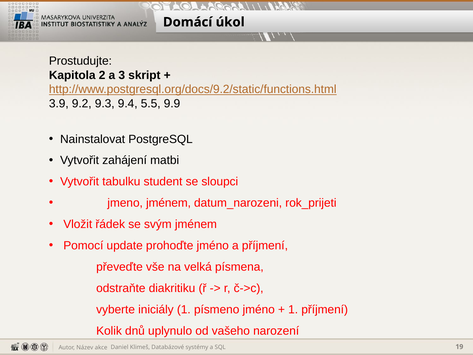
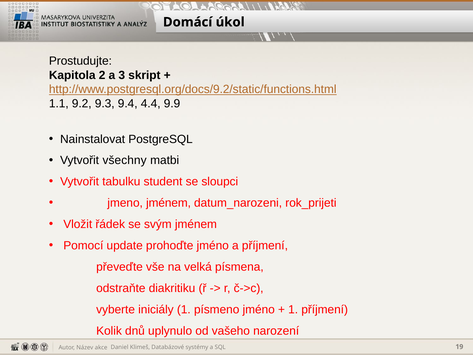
3.9: 3.9 -> 1.1
5.5: 5.5 -> 4.4
zahájení: zahájení -> všechny
